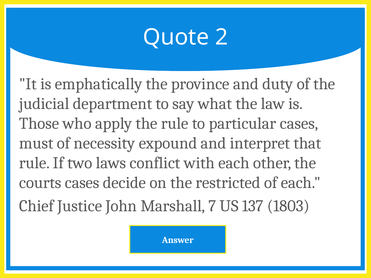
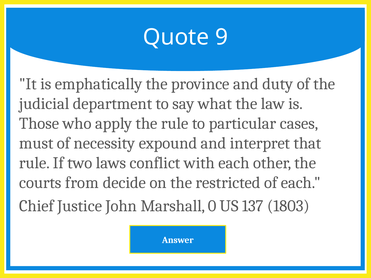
2: 2 -> 9
courts cases: cases -> from
7: 7 -> 0
